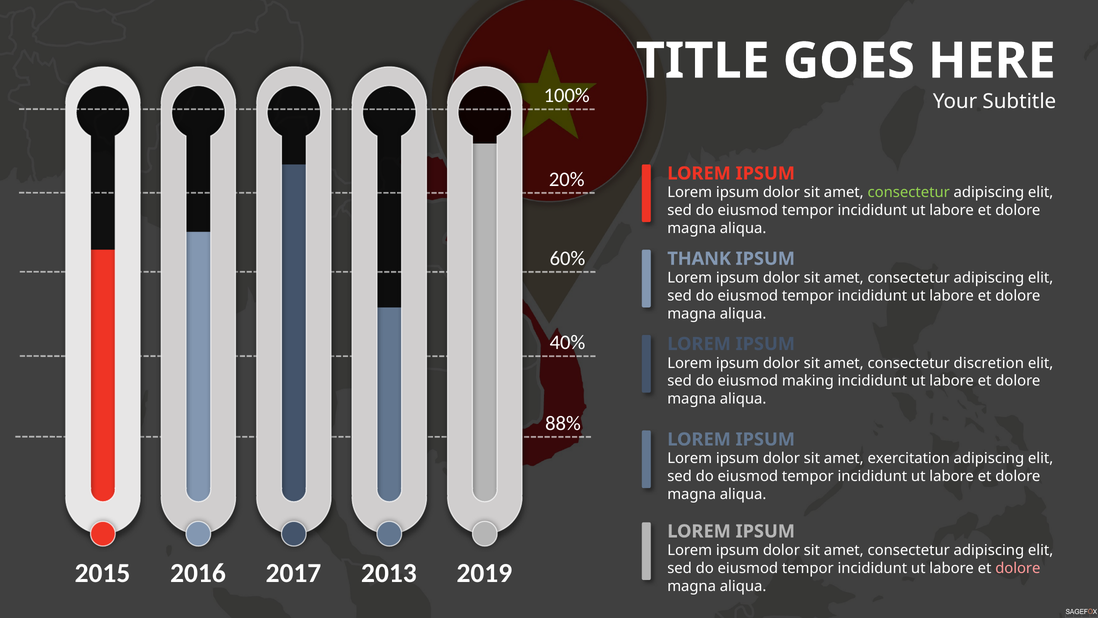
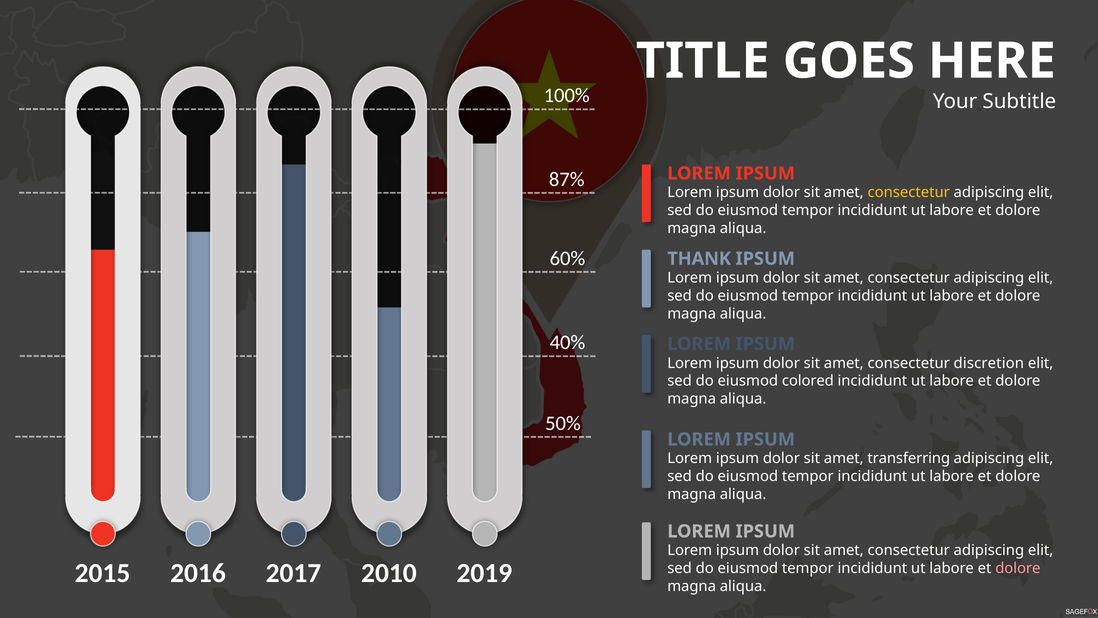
20%: 20% -> 87%
consectetur at (909, 192) colour: light green -> yellow
making: making -> colored
88%: 88% -> 50%
exercitation: exercitation -> transferring
2013: 2013 -> 2010
